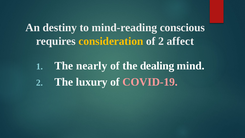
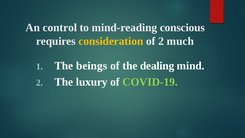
destiny: destiny -> control
affect: affect -> much
nearly: nearly -> beings
COVID-19 colour: pink -> light green
